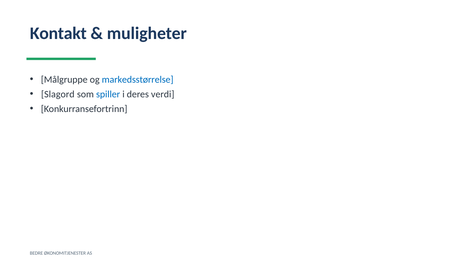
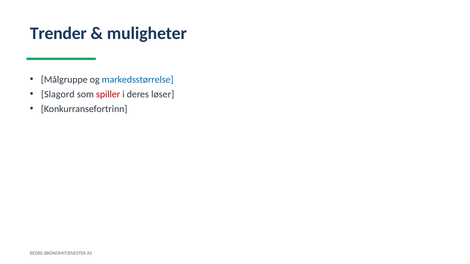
Kontakt: Kontakt -> Trender
spiller colour: blue -> red
verdi: verdi -> løser
